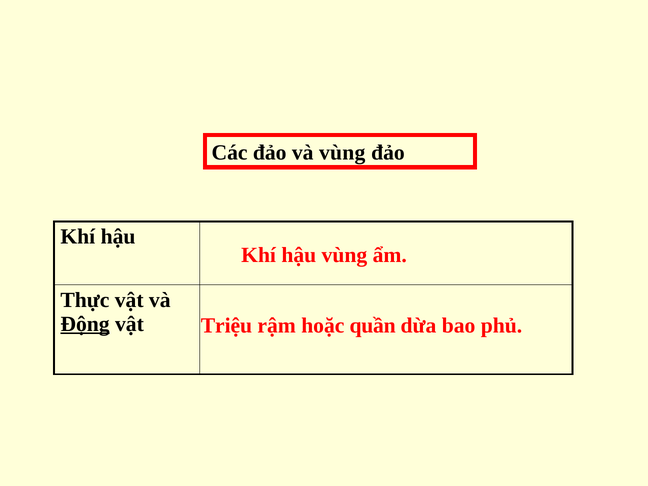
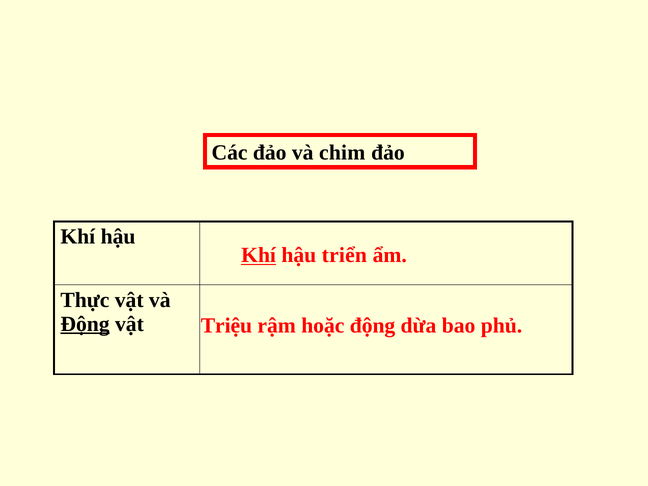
và vùng: vùng -> chim
Khí at (259, 255) underline: none -> present
hậu vùng: vùng -> triển
hoặc quần: quần -> động
